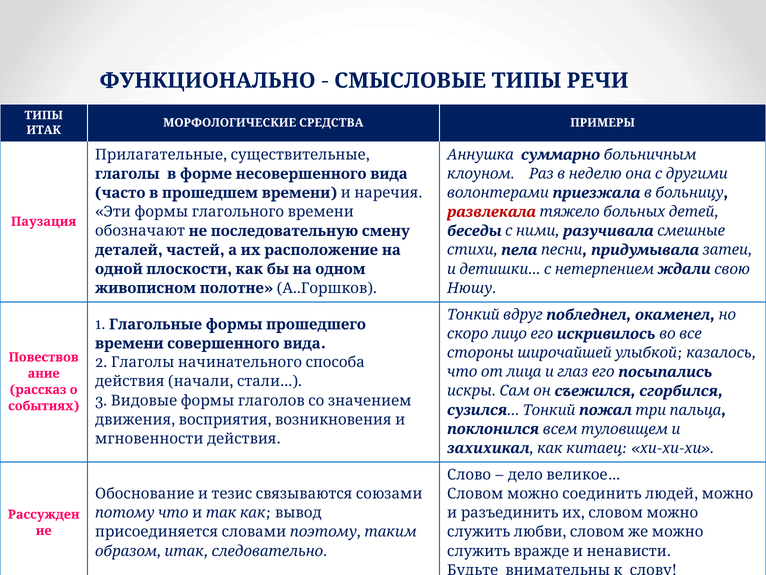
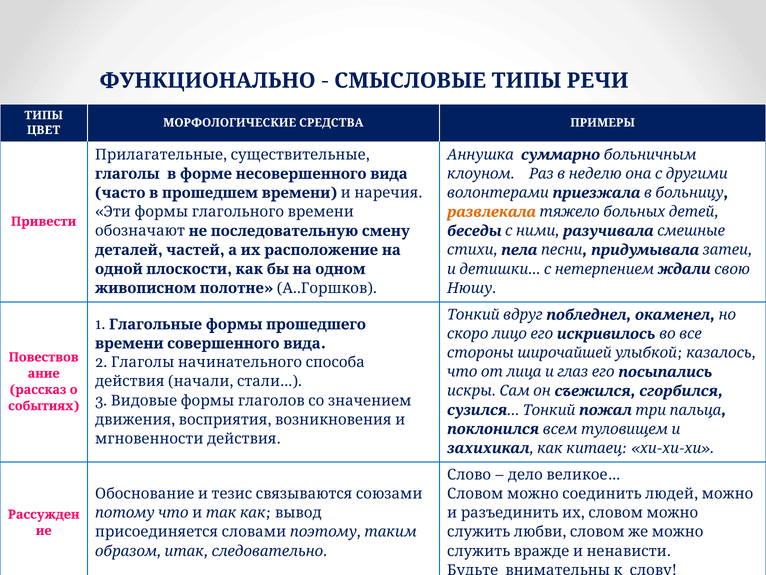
ИТАК at (44, 130): ИТАК -> ЦВЕТ
развлекала colour: red -> orange
Паузация: Паузация -> Привести
